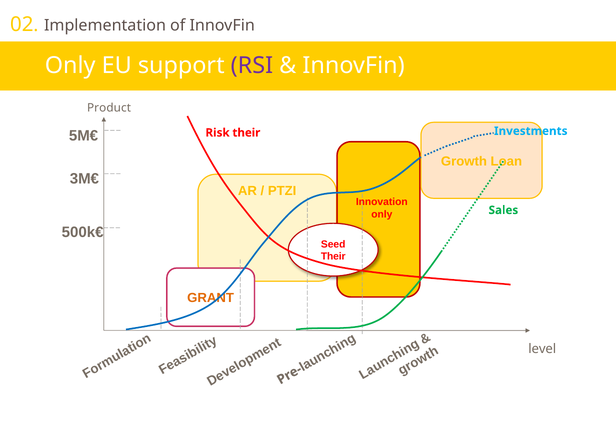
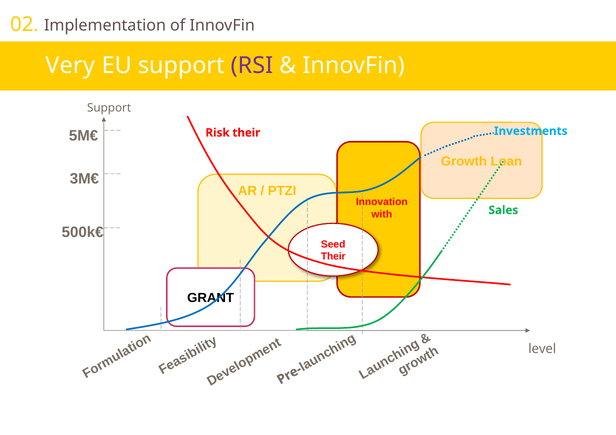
Only at (70, 66): Only -> Very
Product at (109, 108): Product -> Support
only at (382, 215): only -> with
GRANT colour: orange -> black
